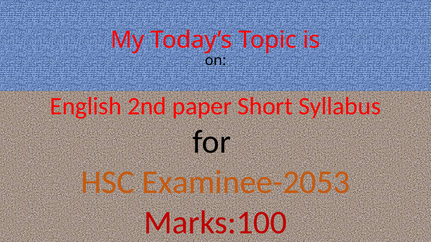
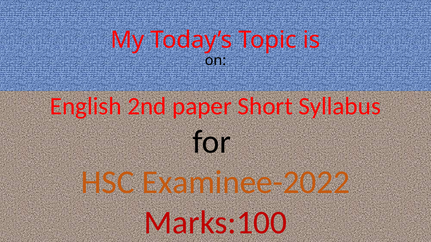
Examinee-2053: Examinee-2053 -> Examinee-2022
